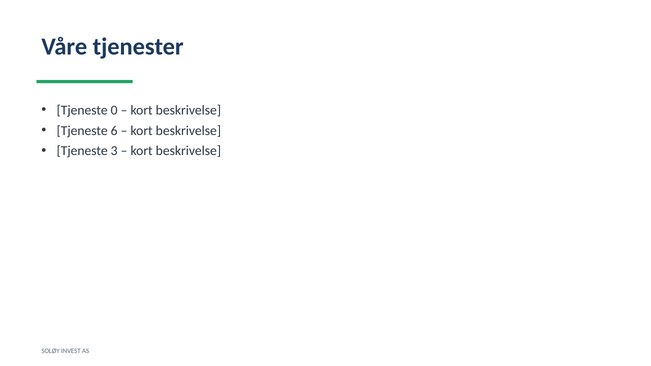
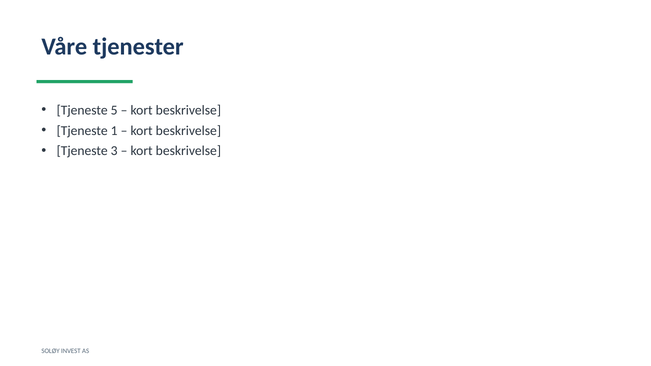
0: 0 -> 5
6: 6 -> 1
